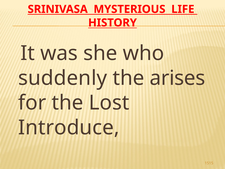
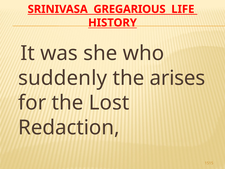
MYSTERIOUS: MYSTERIOUS -> GREGARIOUS
Introduce: Introduce -> Redaction
